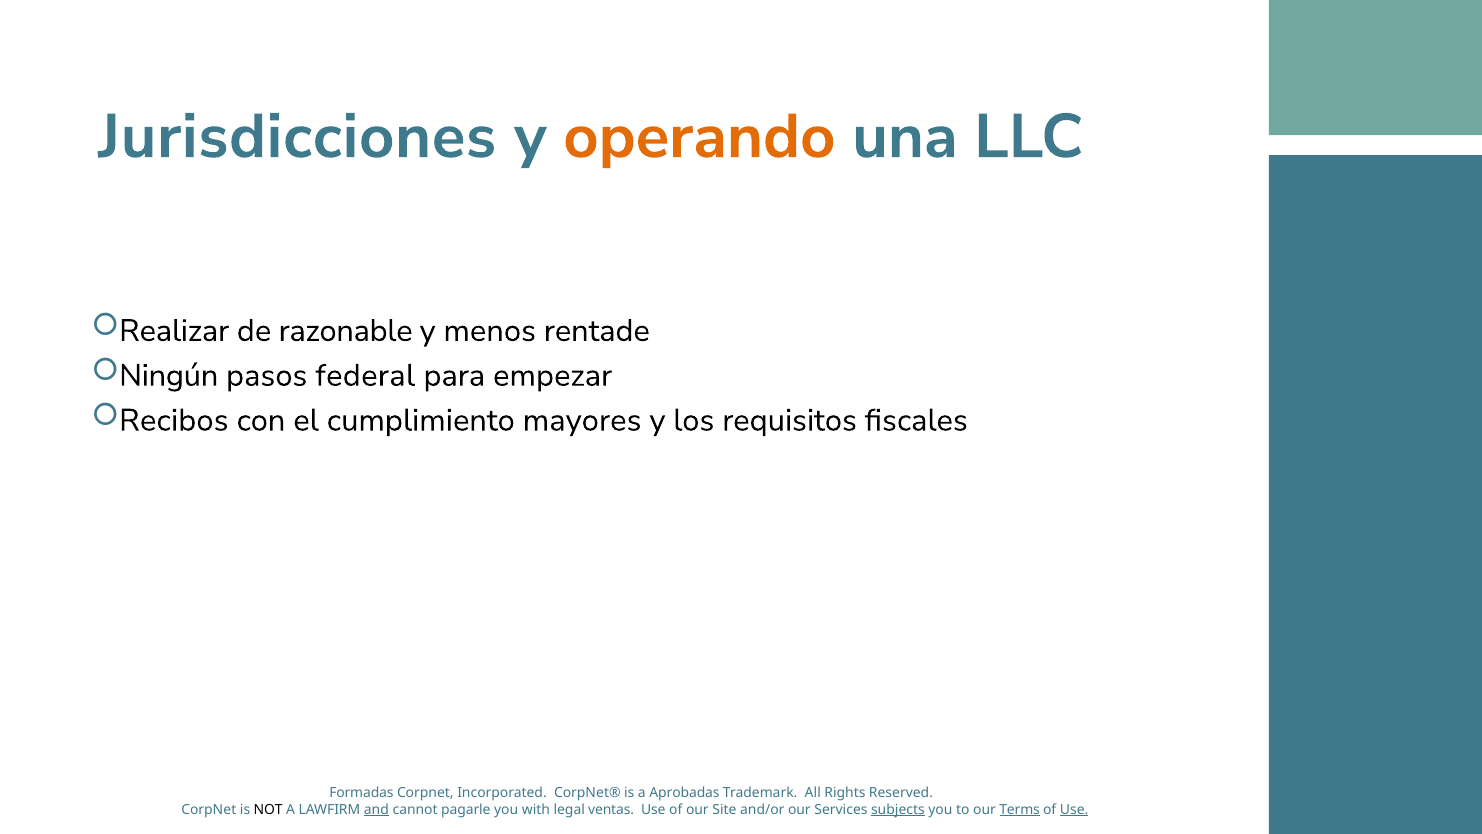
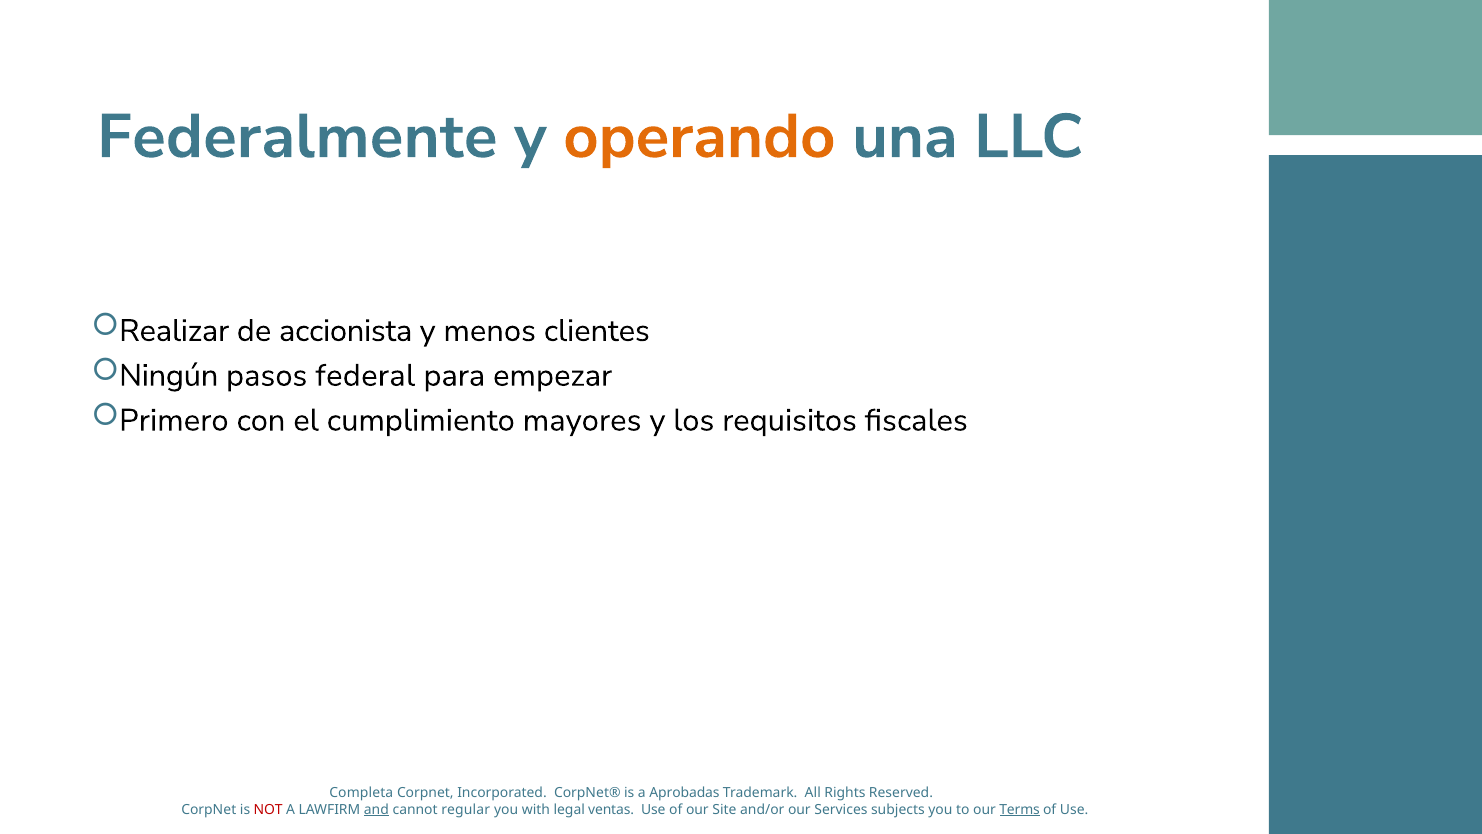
Jurisdicciones: Jurisdicciones -> Federalmente
razonable: razonable -> accionista
rentade: rentade -> clientes
Recibos: Recibos -> Primero
Formadas: Formadas -> Completa
NOT colour: black -> red
pagarle: pagarle -> regular
subjects underline: present -> none
Use at (1074, 809) underline: present -> none
